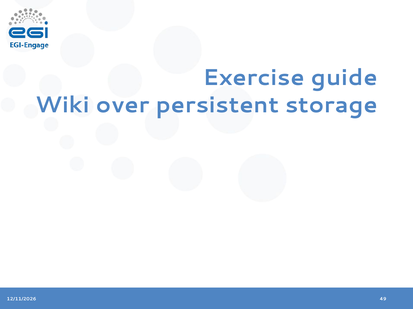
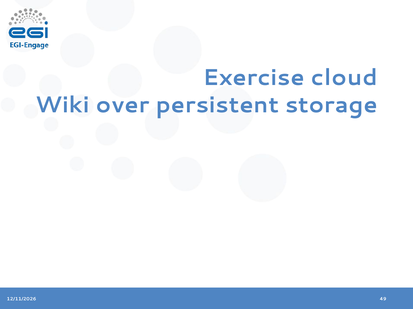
guide: guide -> cloud
